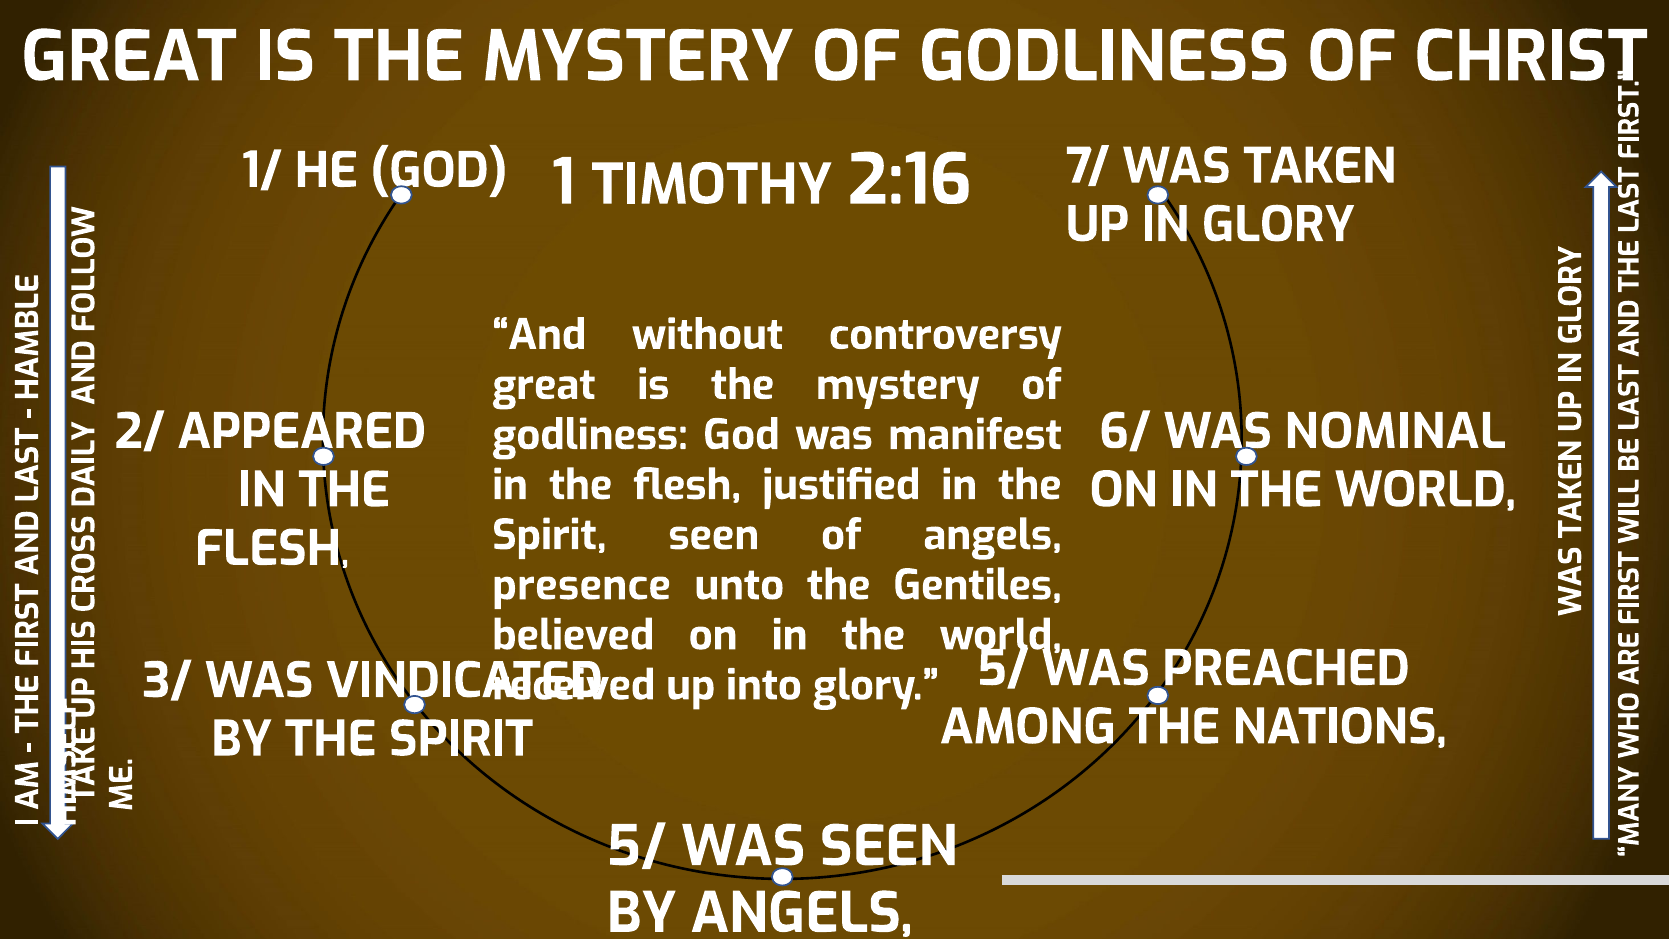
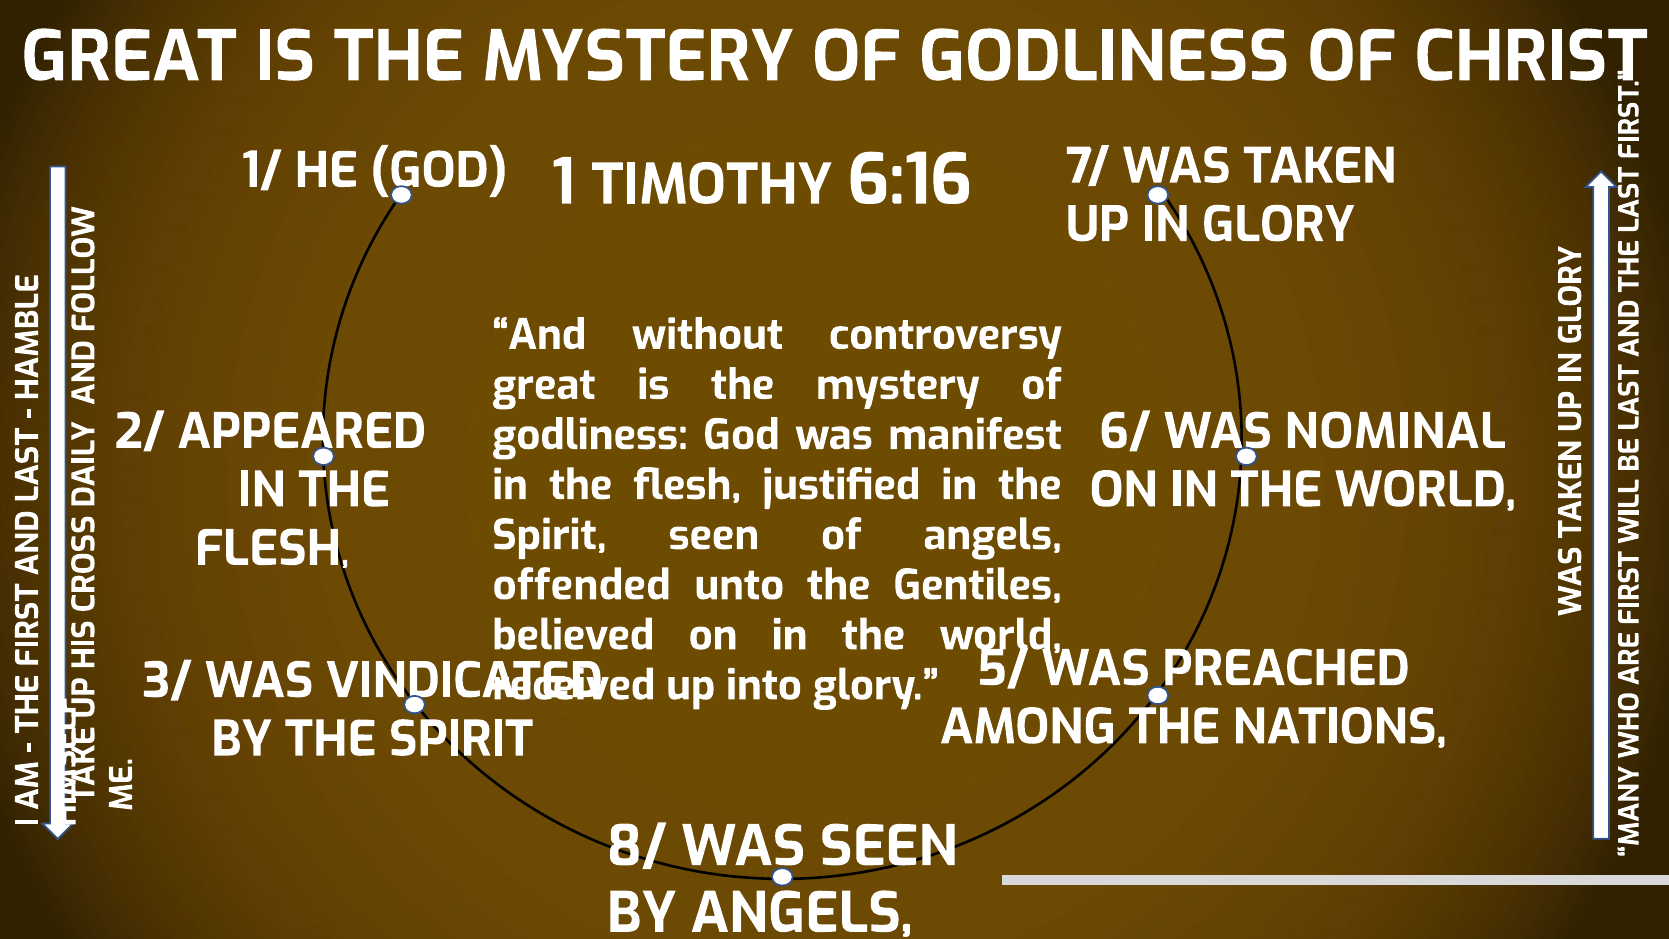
2:16: 2:16 -> 6:16
presence: presence -> offended
5/ at (637, 847): 5/ -> 8/
